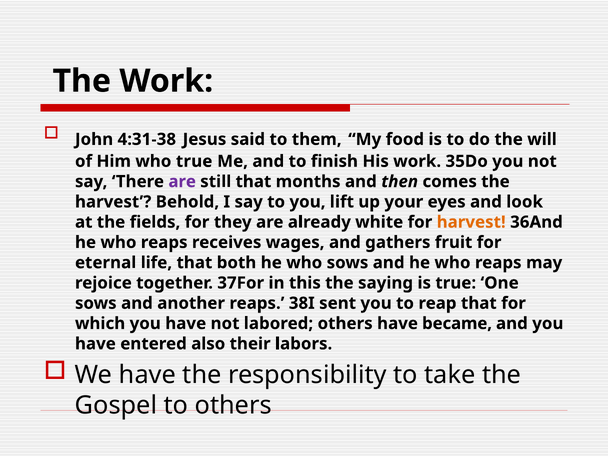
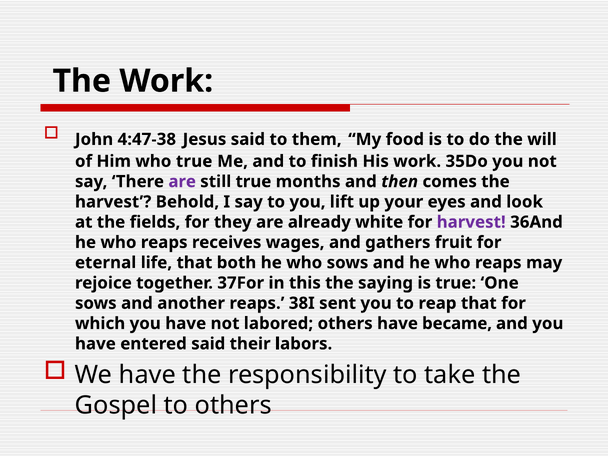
4:31-38: 4:31-38 -> 4:47-38
still that: that -> true
harvest at (471, 222) colour: orange -> purple
entered also: also -> said
